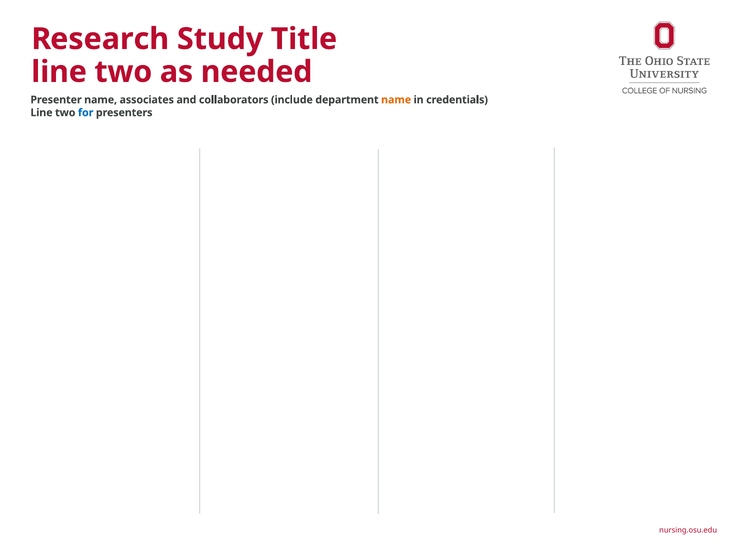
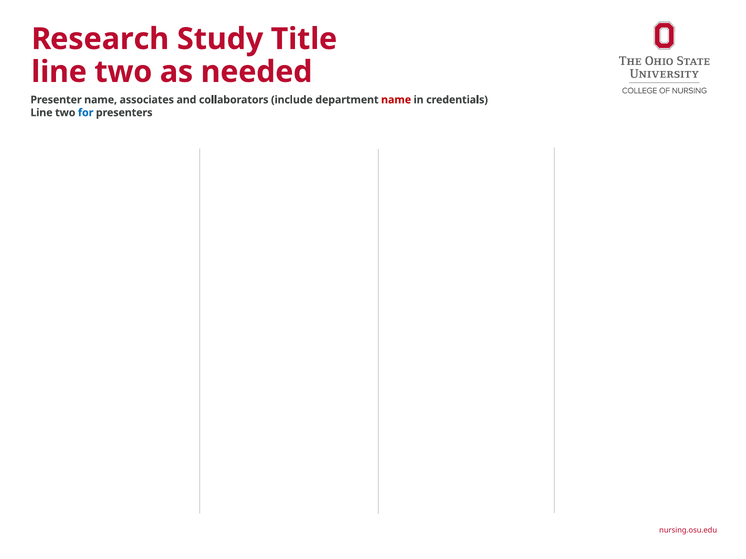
name at (396, 100) colour: orange -> red
